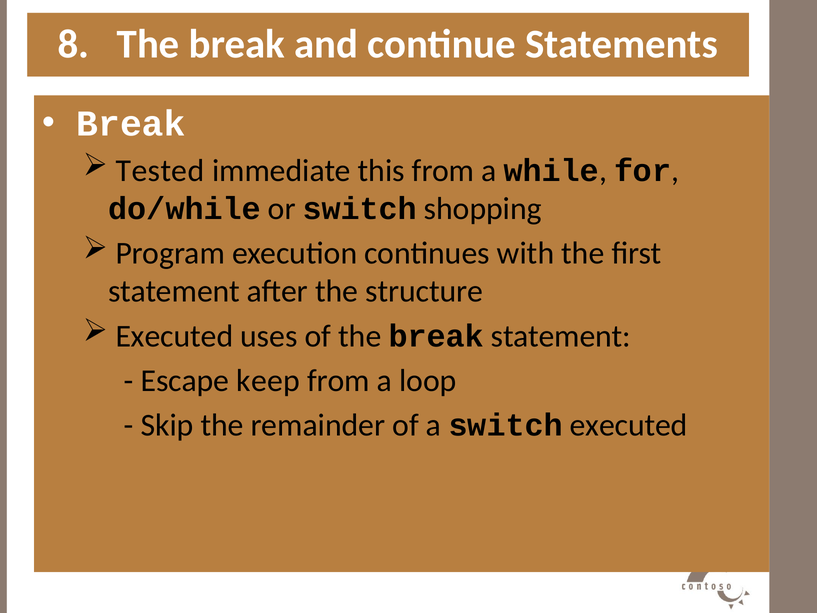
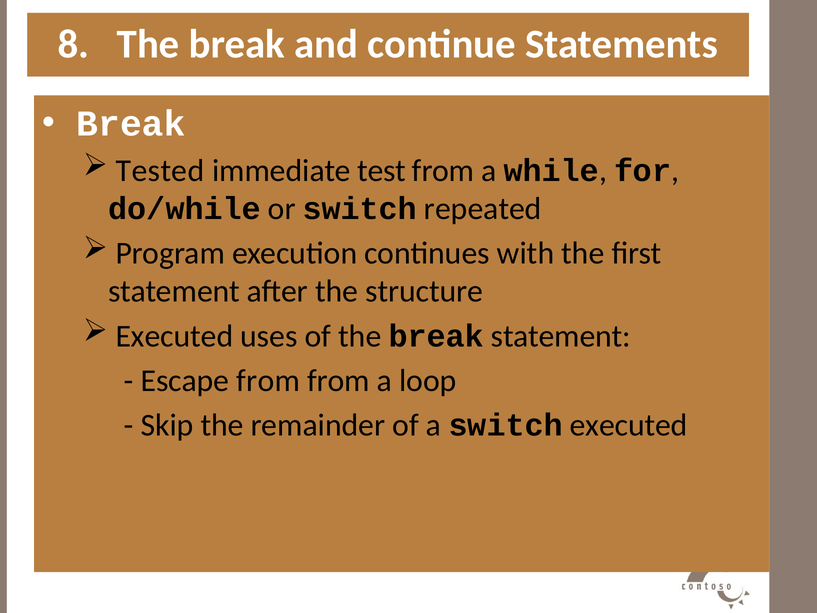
this: this -> test
shopping: shopping -> repeated
Escape keep: keep -> from
